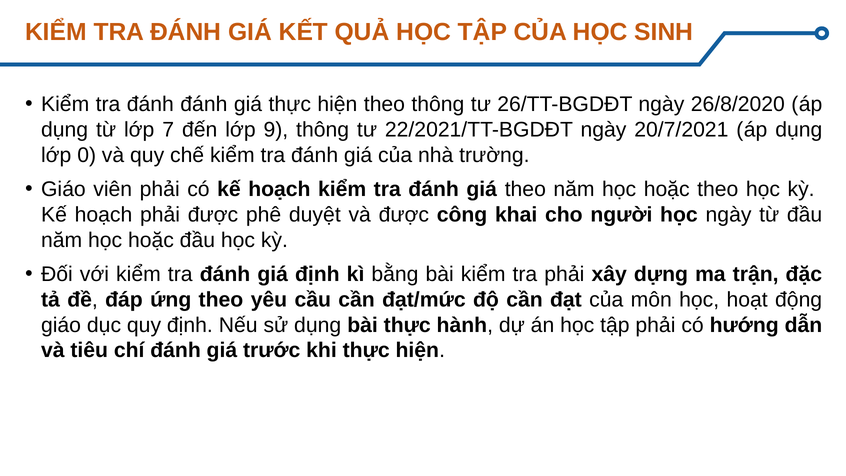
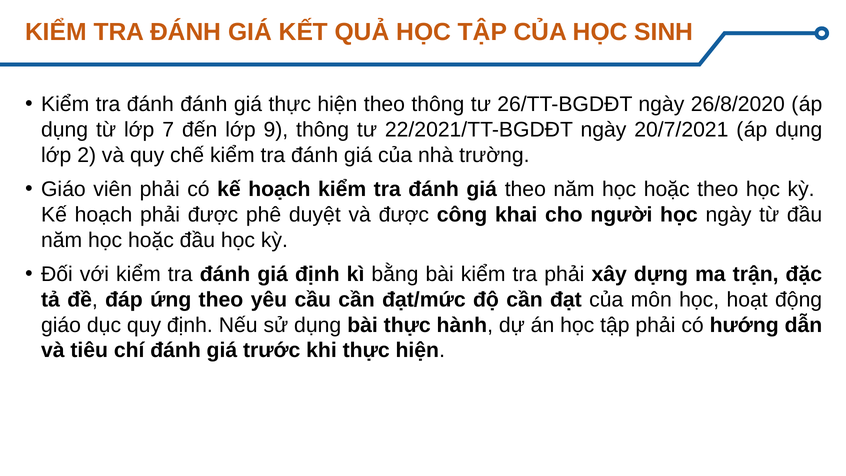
0: 0 -> 2
